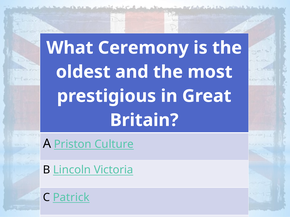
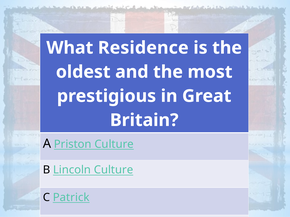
Ceremony: Ceremony -> Residence
Lincoln Victoria: Victoria -> Culture
